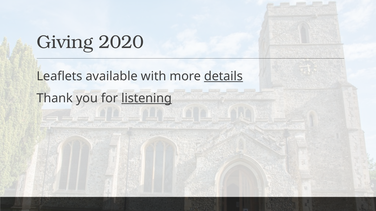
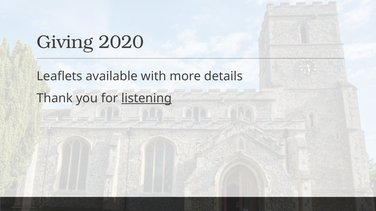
details underline: present -> none
